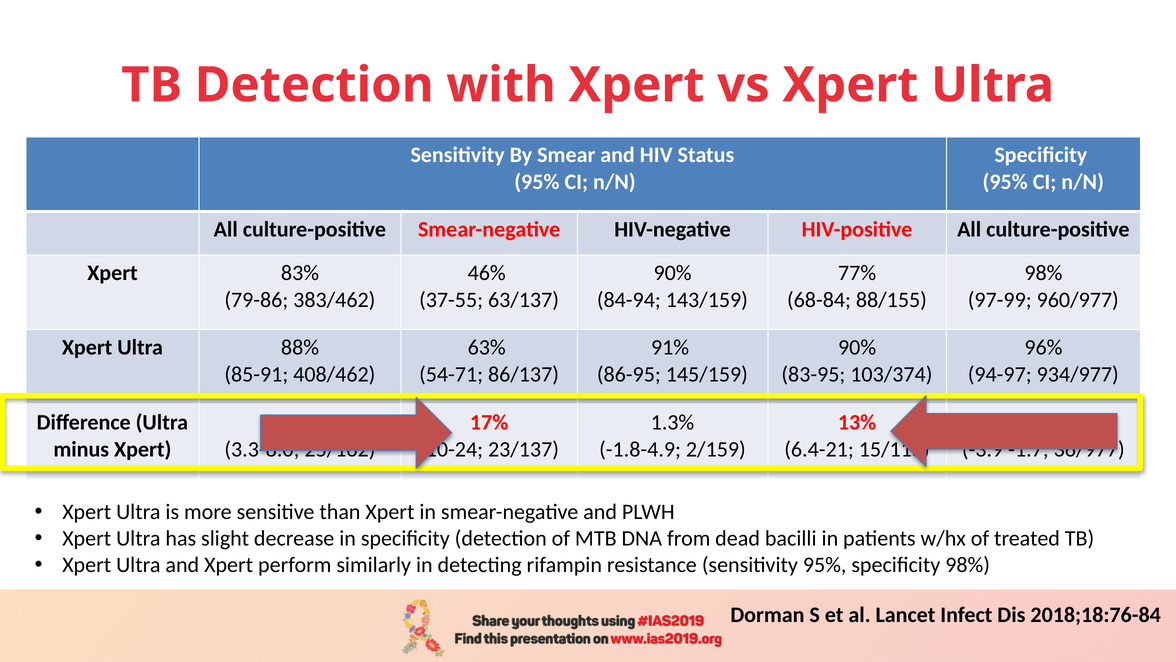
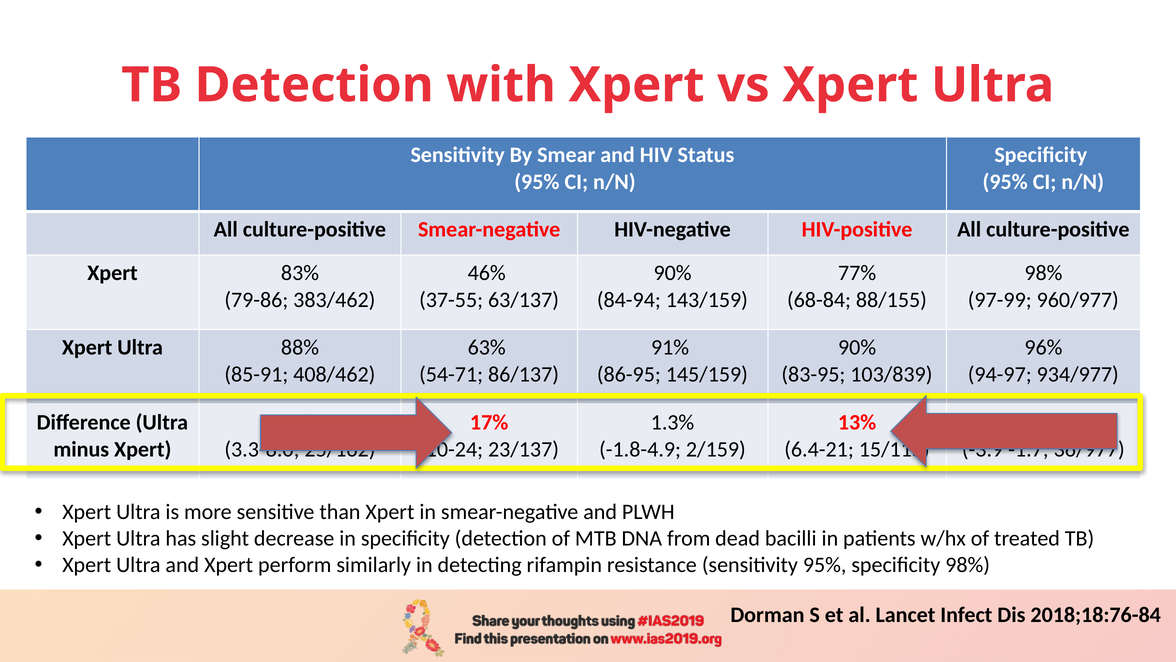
103/374: 103/374 -> 103/839
